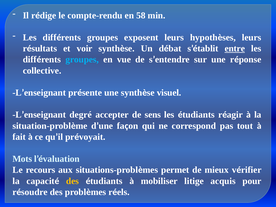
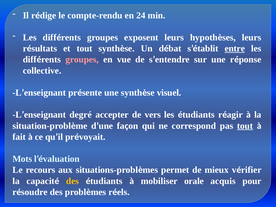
58: 58 -> 24
et voir: voir -> tout
groupes at (82, 60) colour: light blue -> pink
sens: sens -> vers
tout at (245, 126) underline: none -> present
litige: litige -> orale
